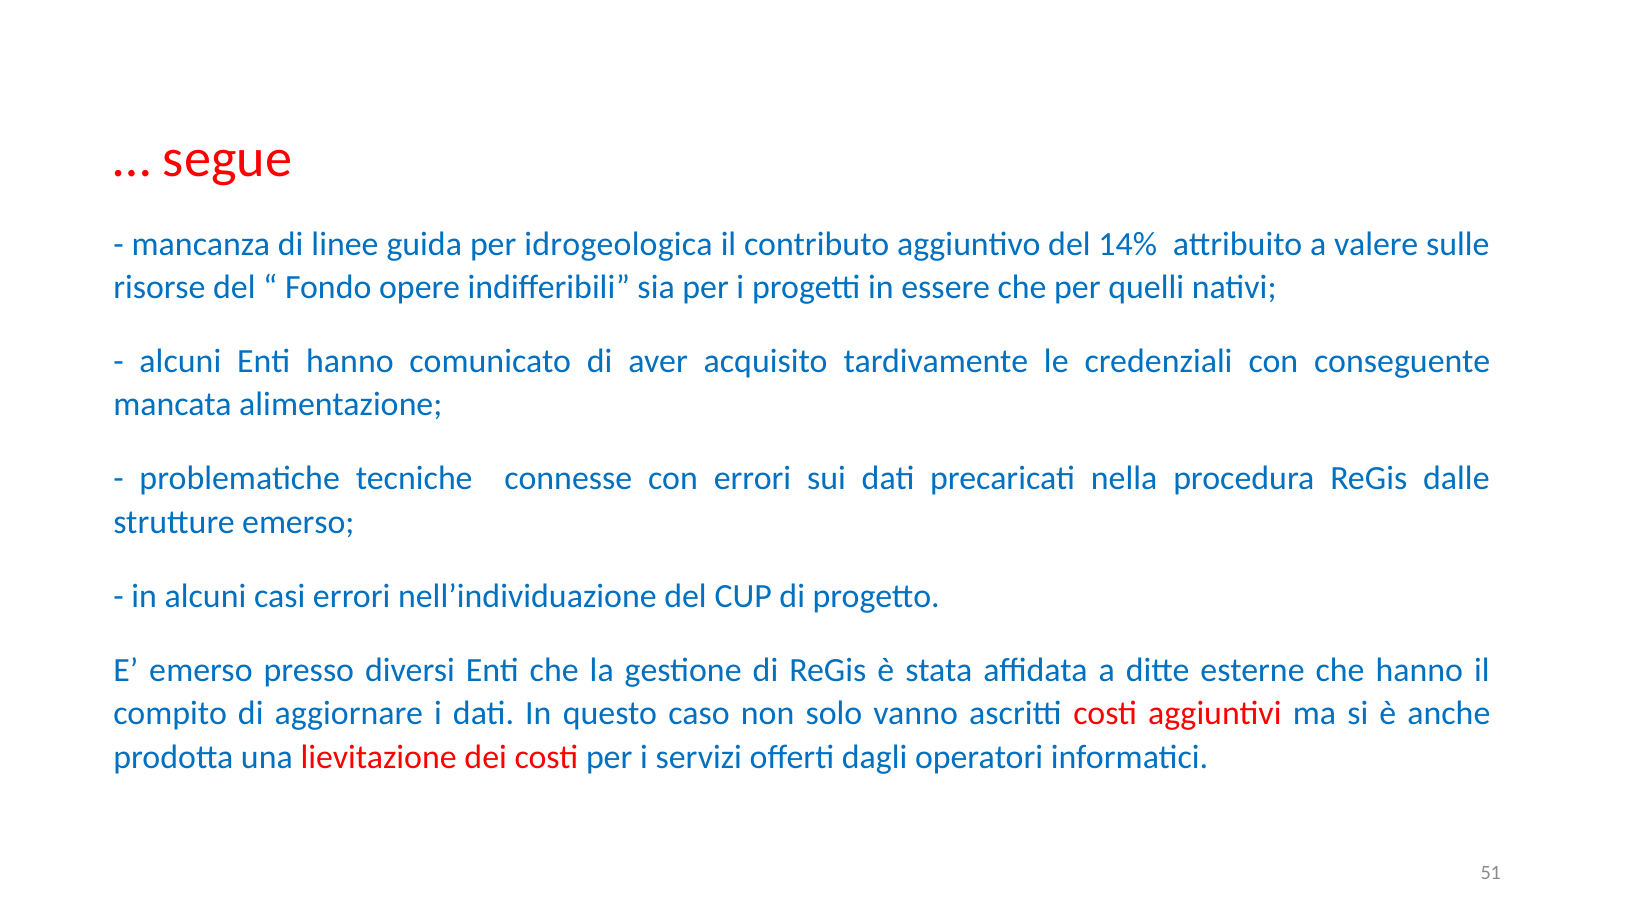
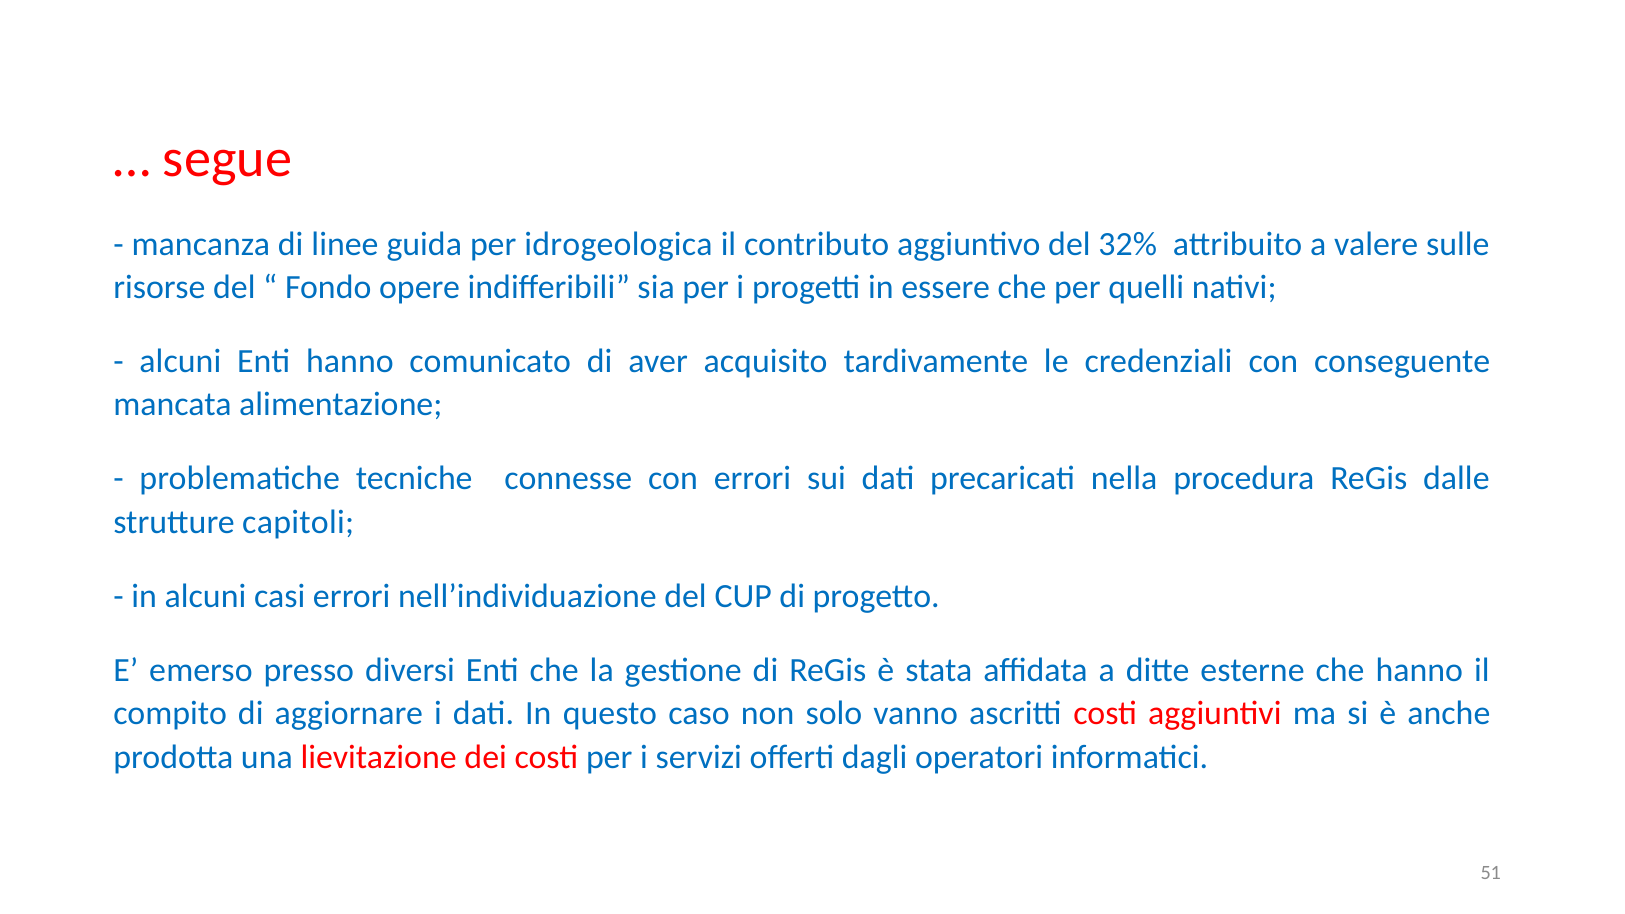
14%: 14% -> 32%
strutture emerso: emerso -> capitoli
